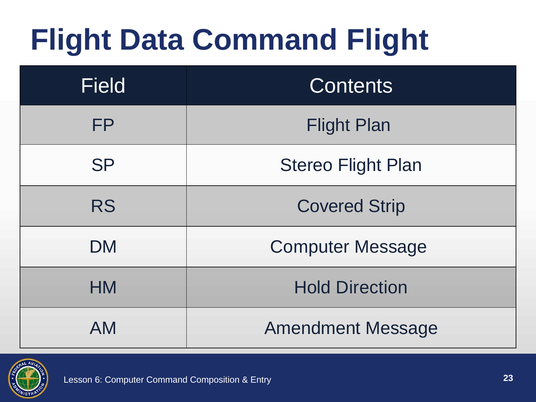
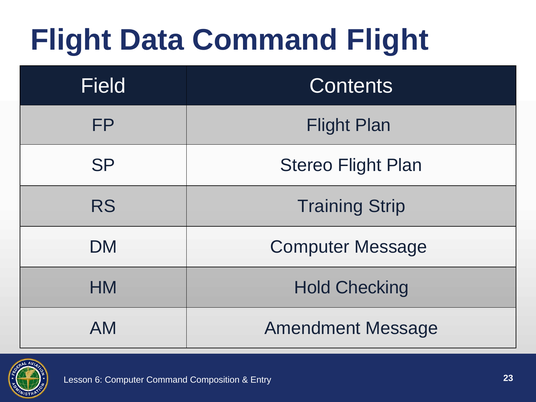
Covered: Covered -> Training
Direction: Direction -> Checking
